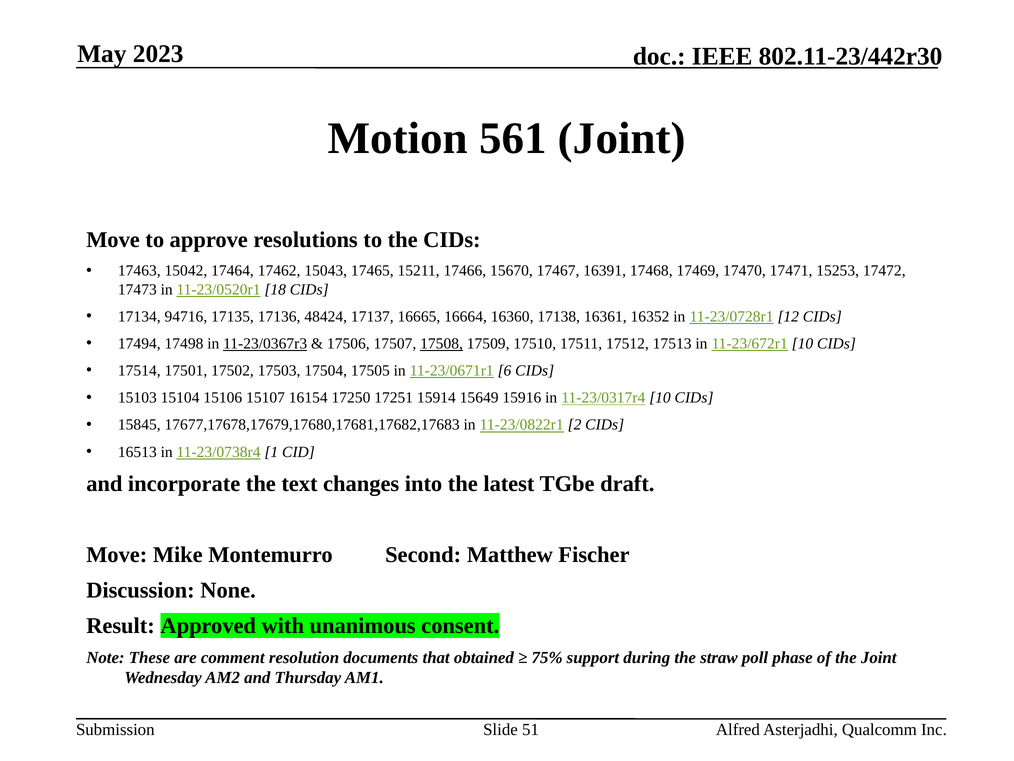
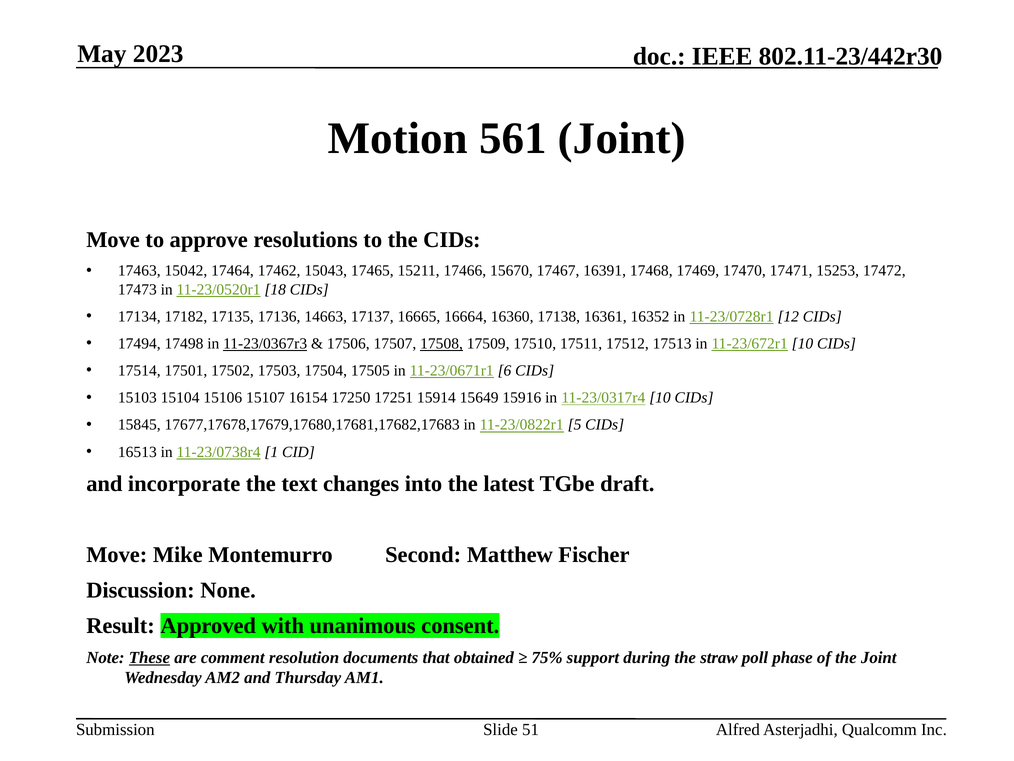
94716: 94716 -> 17182
48424: 48424 -> 14663
2: 2 -> 5
These underline: none -> present
